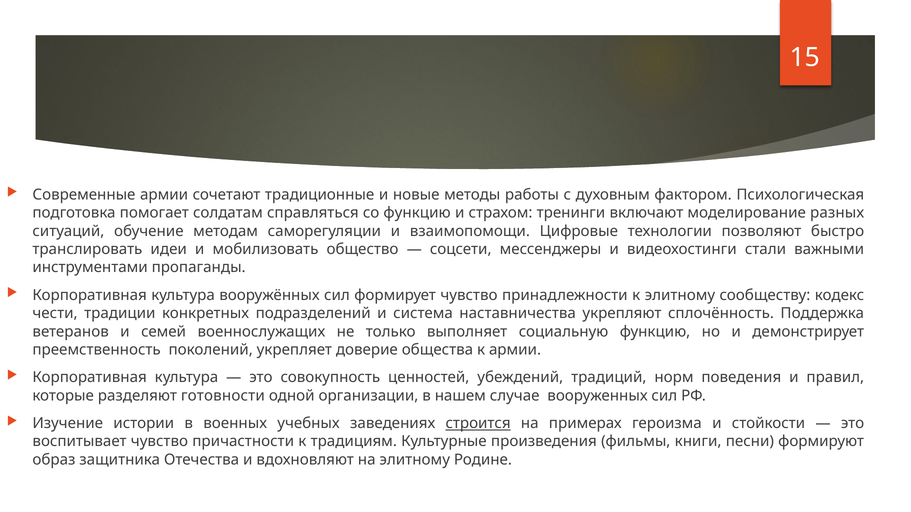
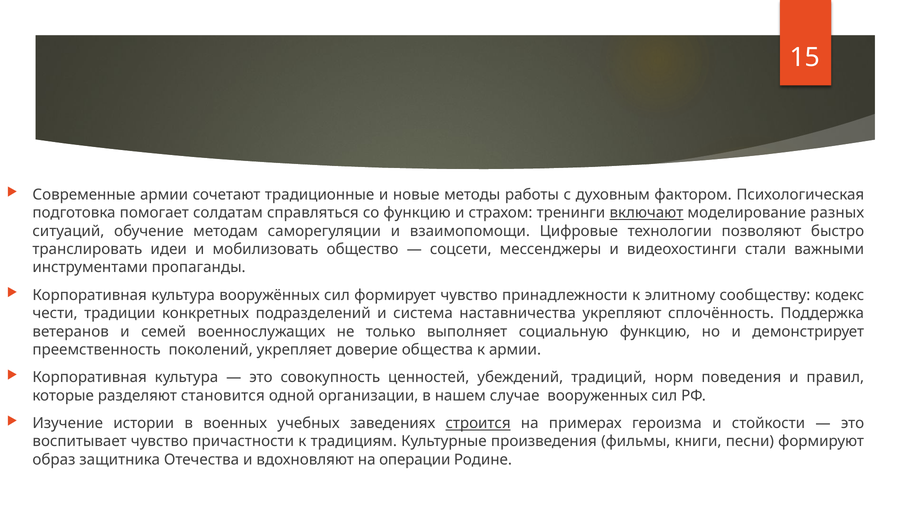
включают underline: none -> present
готовности: готовности -> становится
на элитному: элитному -> операции
